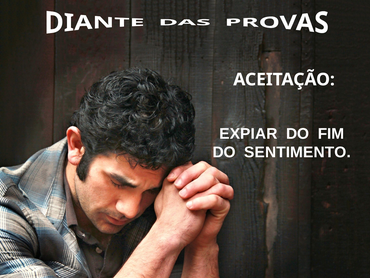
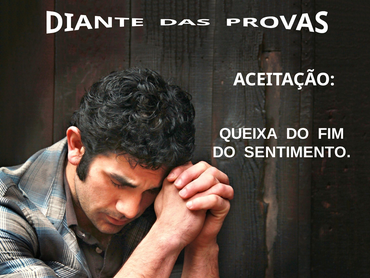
EXPIAR: EXPIAR -> QUEIXA
